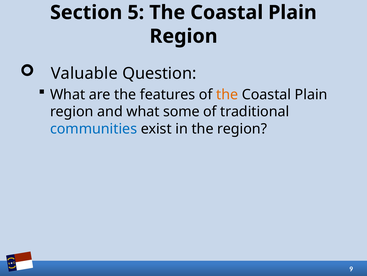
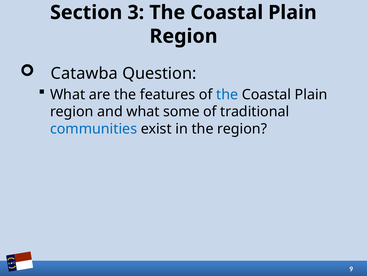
5: 5 -> 3
Valuable: Valuable -> Catawba
the at (227, 94) colour: orange -> blue
